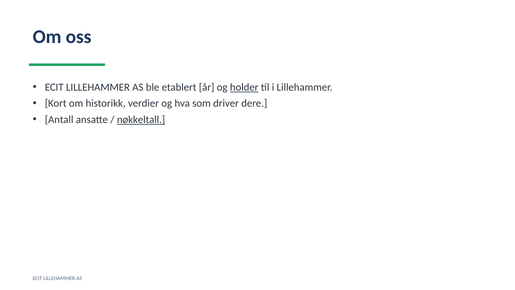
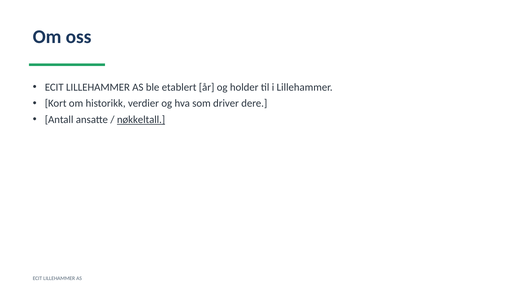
holder underline: present -> none
